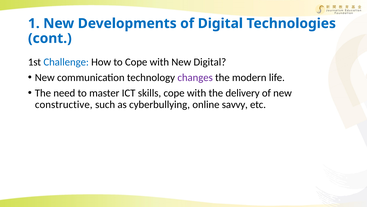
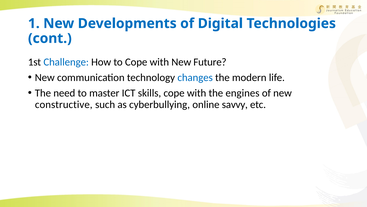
New Digital: Digital -> Future
changes colour: purple -> blue
delivery: delivery -> engines
